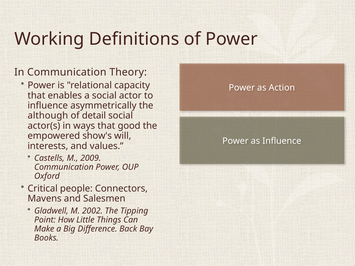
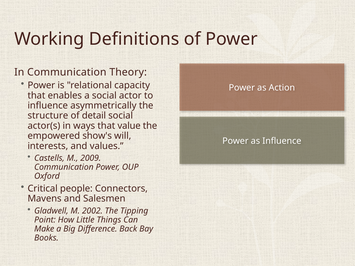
although: although -> structure
good: good -> value
